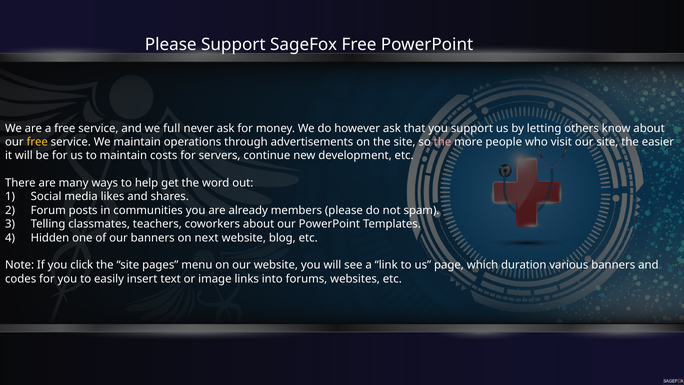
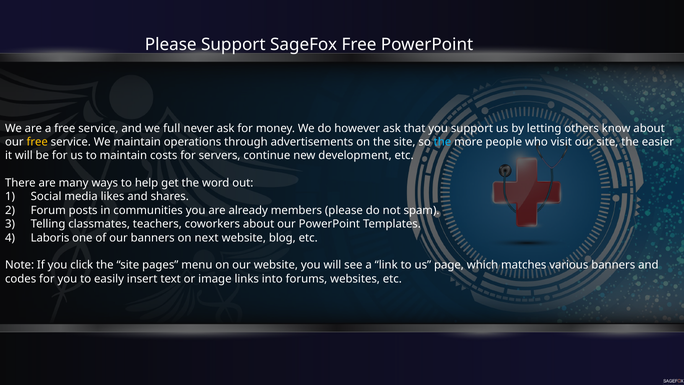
the at (442, 142) colour: pink -> light blue
Hidden: Hidden -> Laboris
duration: duration -> matches
